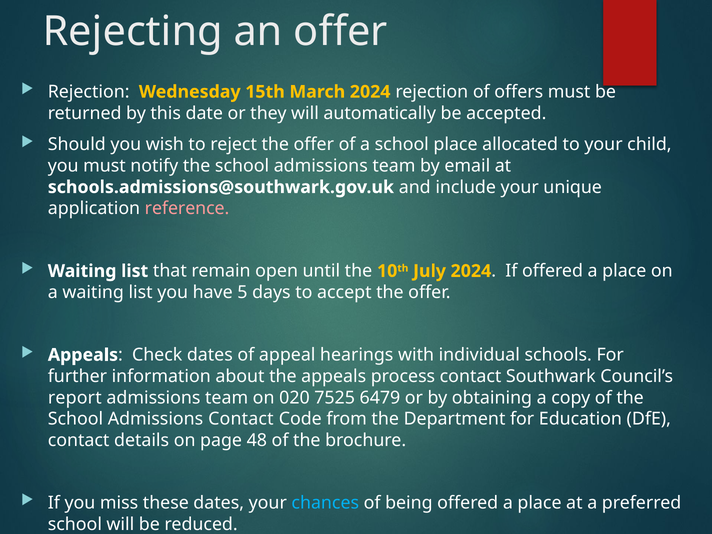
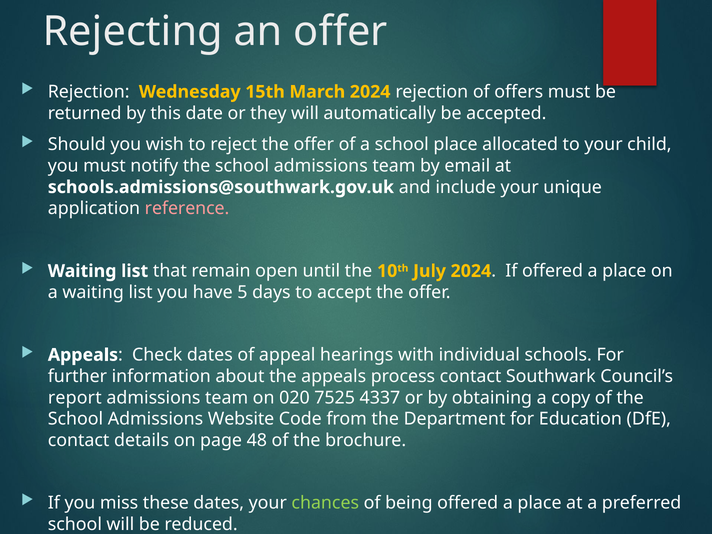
6479: 6479 -> 4337
Admissions Contact: Contact -> Website
chances colour: light blue -> light green
